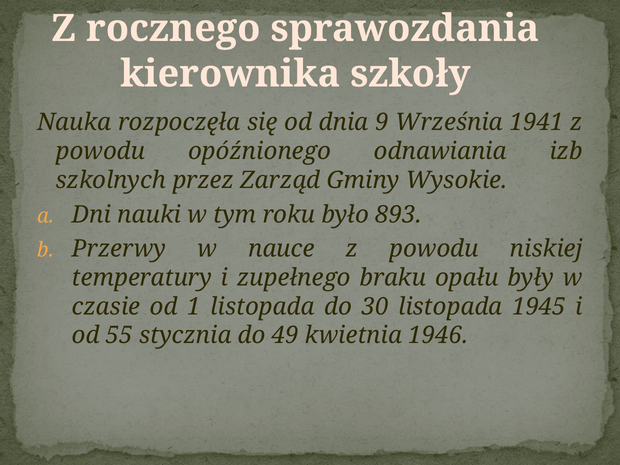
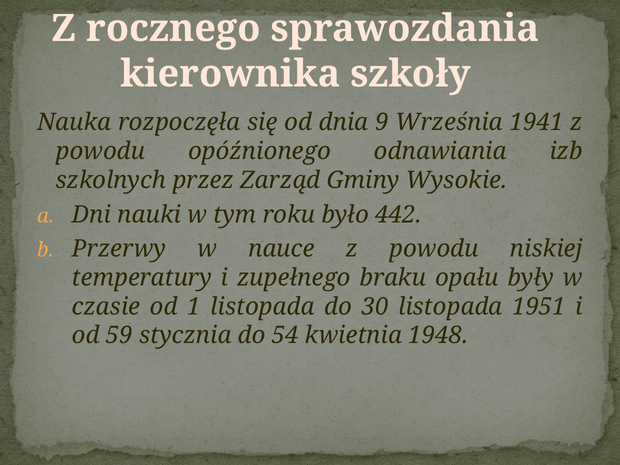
893: 893 -> 442
1945: 1945 -> 1951
55: 55 -> 59
49: 49 -> 54
1946: 1946 -> 1948
